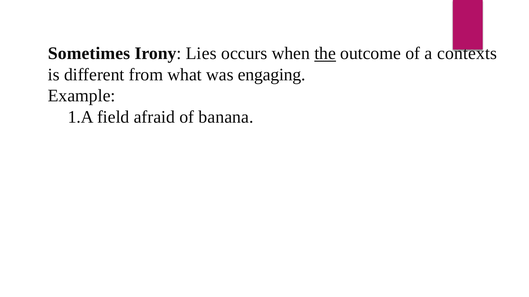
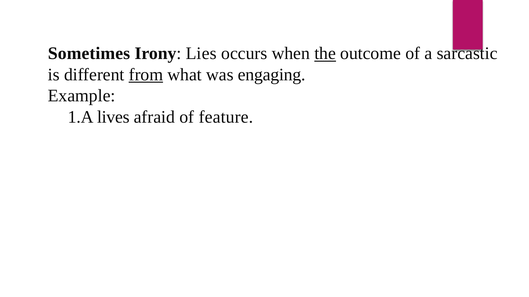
contexts: contexts -> sarcastic
from underline: none -> present
field: field -> lives
banana: banana -> feature
